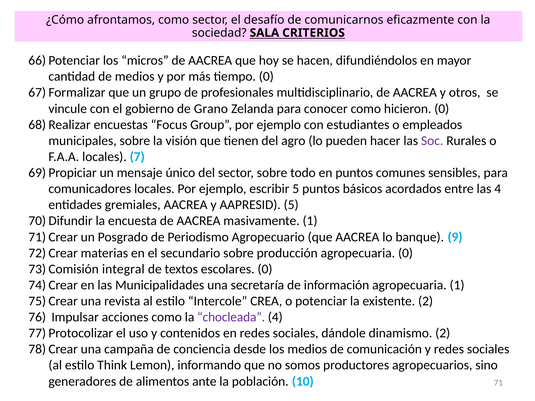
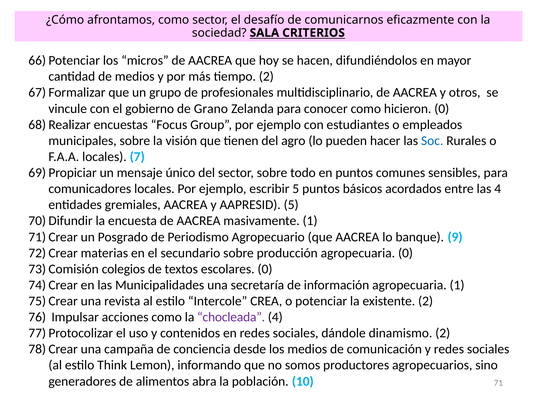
tiempo 0: 0 -> 2
Soc colour: purple -> blue
integral: integral -> colegios
ante: ante -> abra
